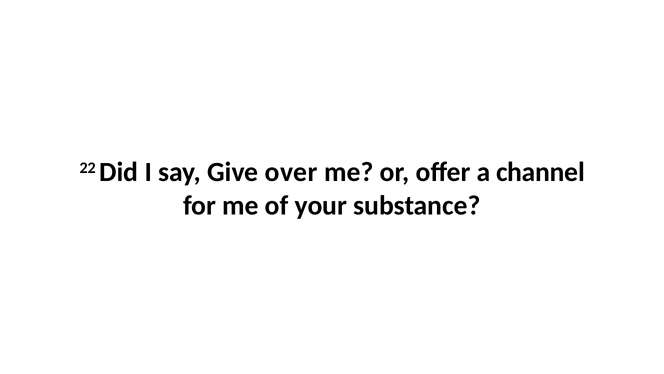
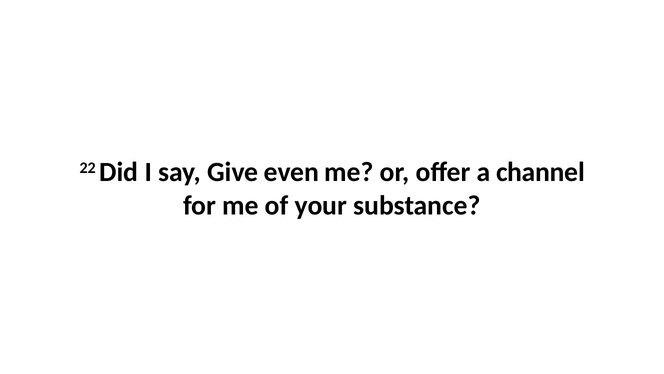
over: over -> even
